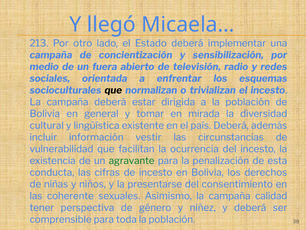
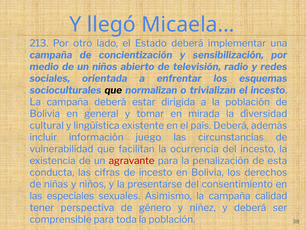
un fuera: fuera -> niños
vestir: vestir -> juego
agravante colour: green -> red
coherente: coherente -> especiales
